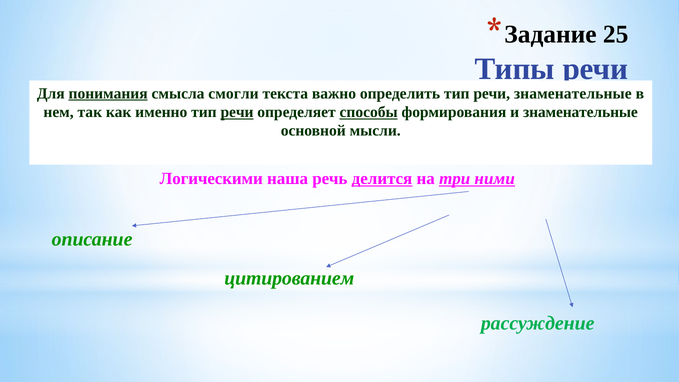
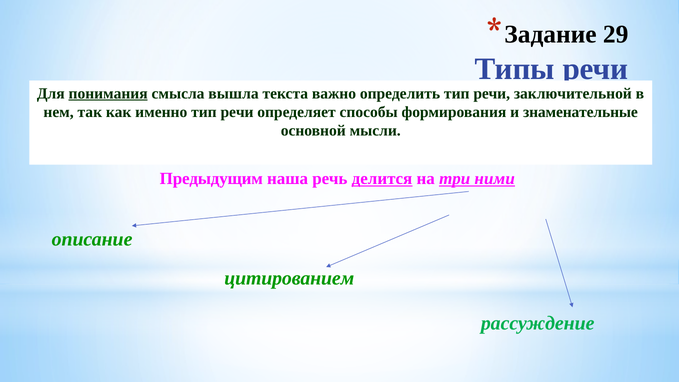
25: 25 -> 29
смогли: смогли -> вышла
речи знаменательные: знаменательные -> заключительной
речи at (237, 112) underline: present -> none
способы underline: present -> none
Логическими: Логическими -> Предыдущим
